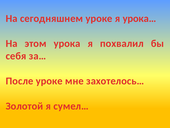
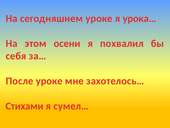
урока: урока -> осени
Золотой: Золотой -> Стихами
